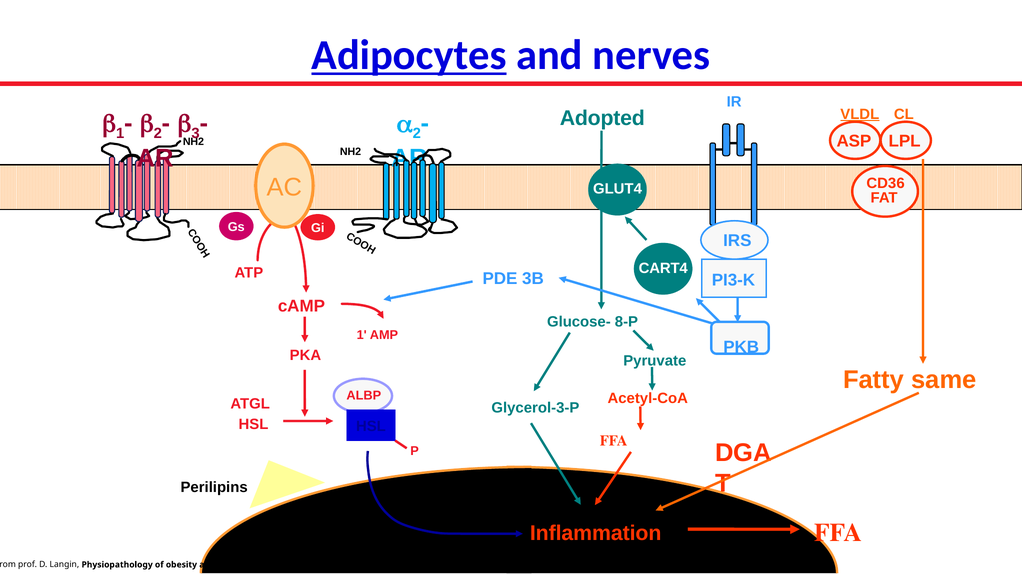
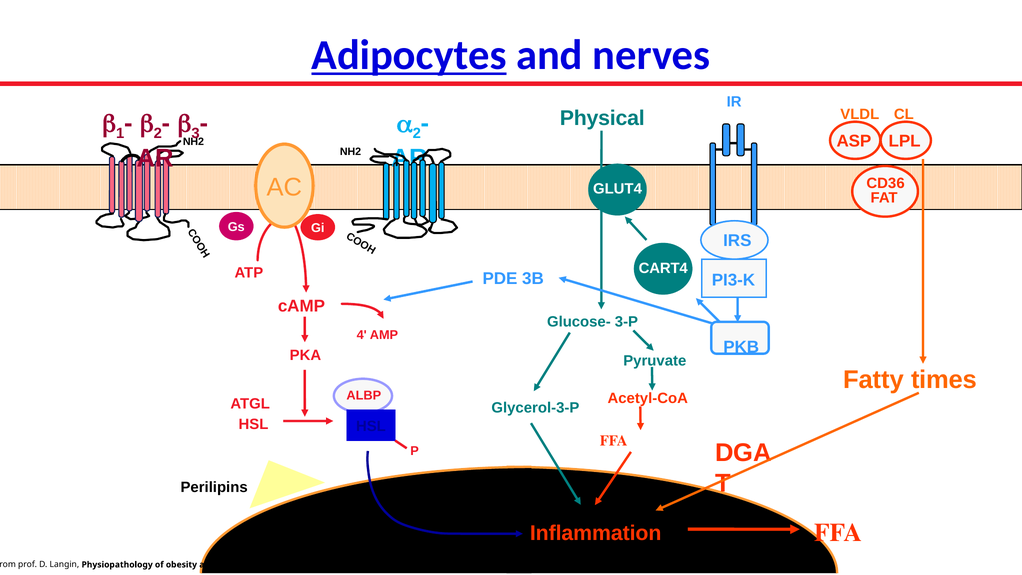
VLDL underline: present -> none
Adopted at (602, 118): Adopted -> Physical
8-P: 8-P -> 3-P
1 at (362, 335): 1 -> 4
same: same -> times
